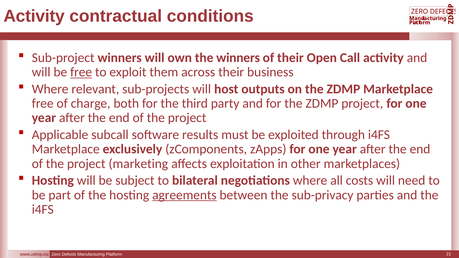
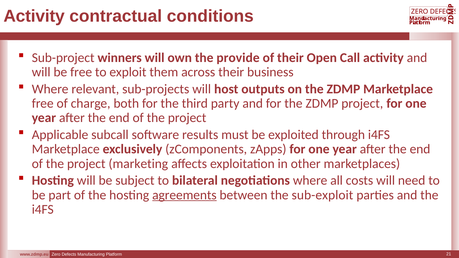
the winners: winners -> provide
free at (81, 72) underline: present -> none
sub-privacy: sub-privacy -> sub-exploit
